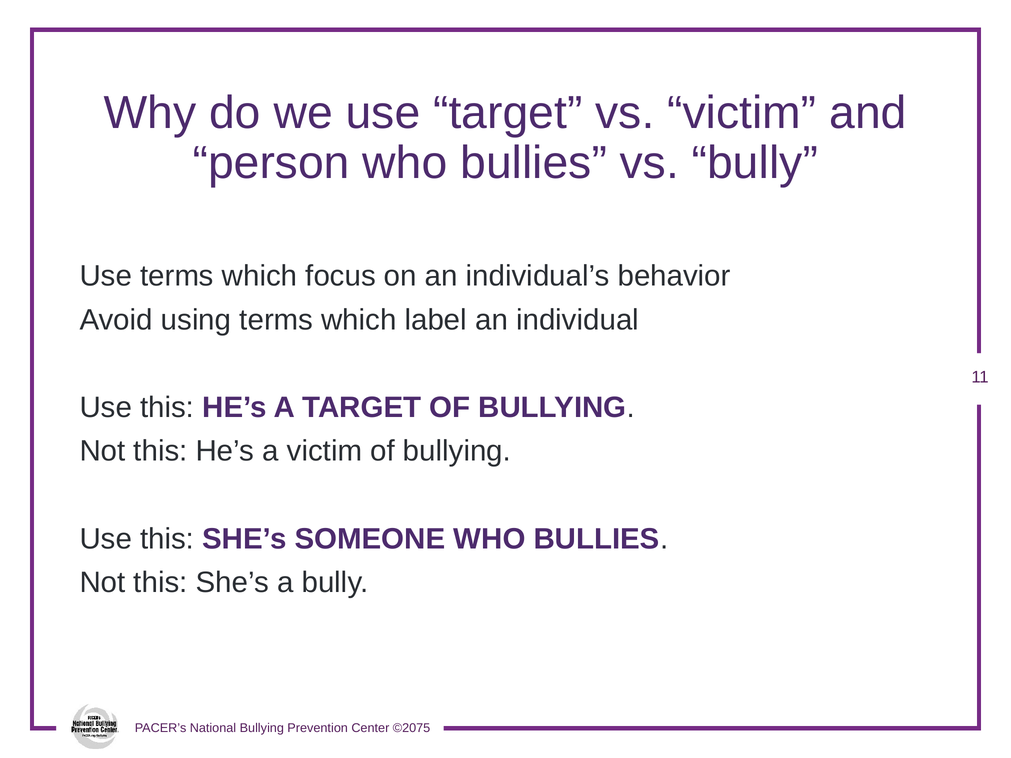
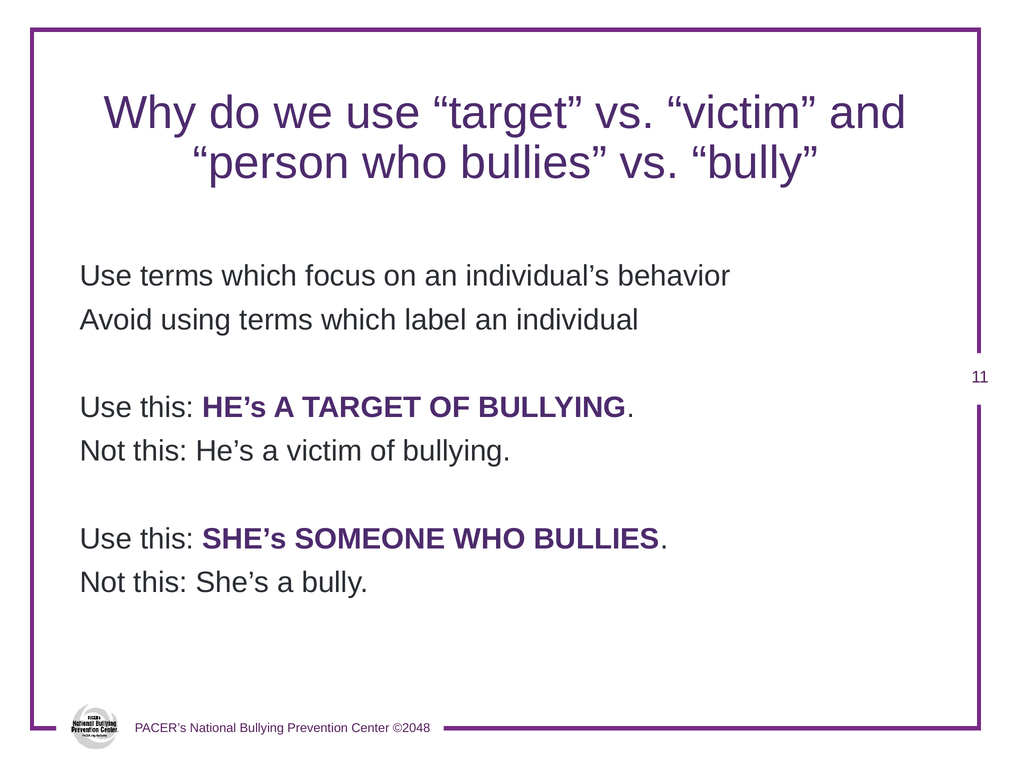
©2075: ©2075 -> ©2048
